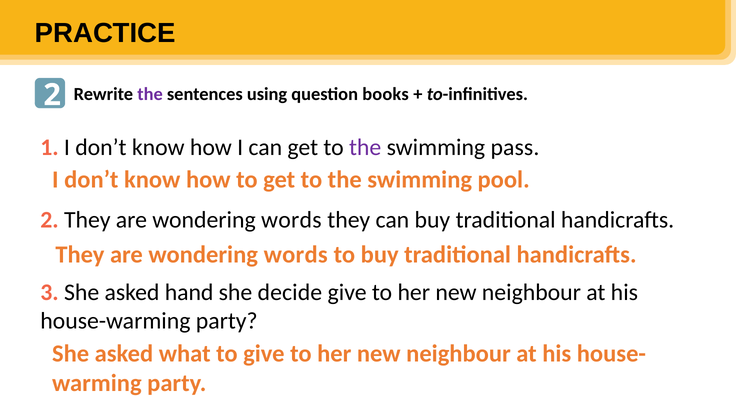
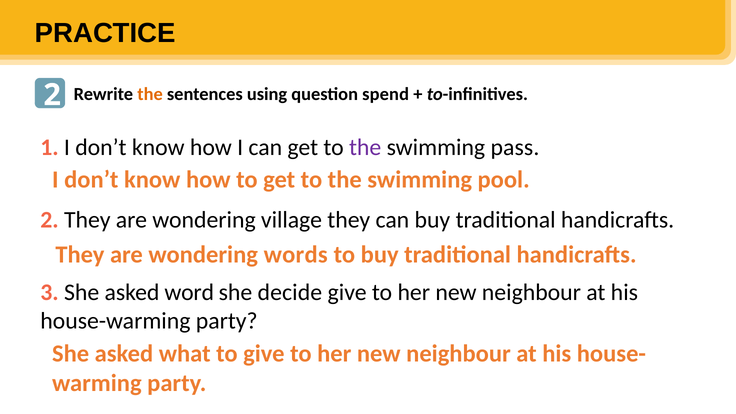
the at (150, 94) colour: purple -> orange
books: books -> spend
words at (291, 220): words -> village
hand: hand -> word
